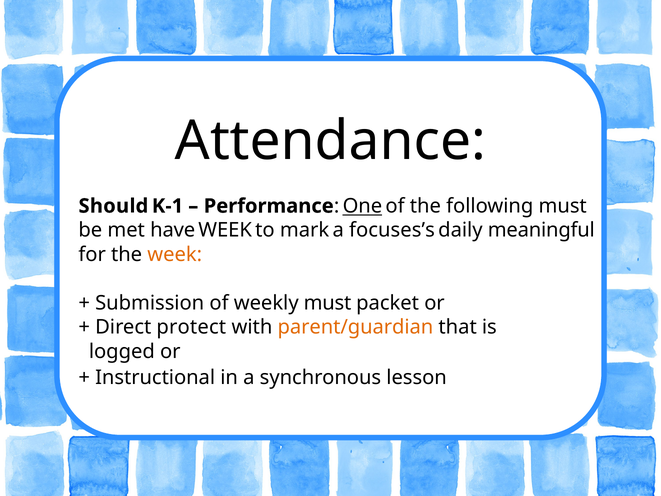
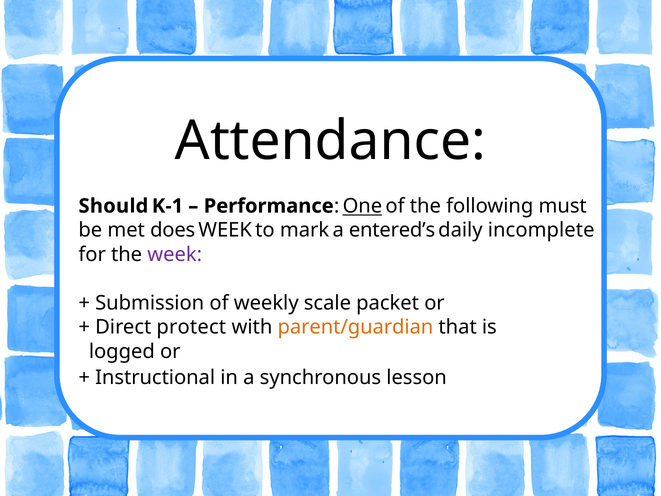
have: have -> does
focuses’s: focuses’s -> entered’s
meaningful: meaningful -> incomplete
week at (175, 254) colour: orange -> purple
weekly must: must -> scale
